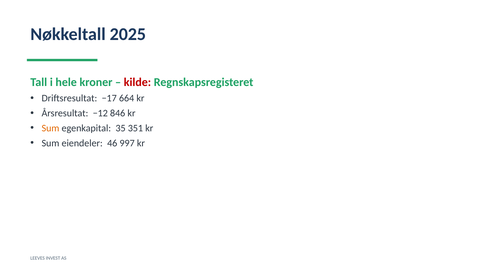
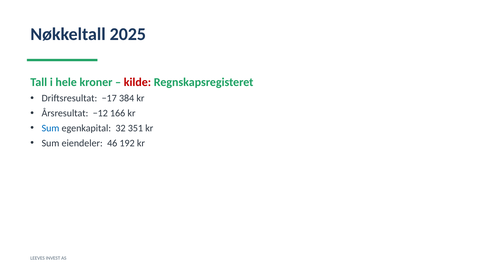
664: 664 -> 384
846: 846 -> 166
Sum at (50, 128) colour: orange -> blue
35: 35 -> 32
997: 997 -> 192
